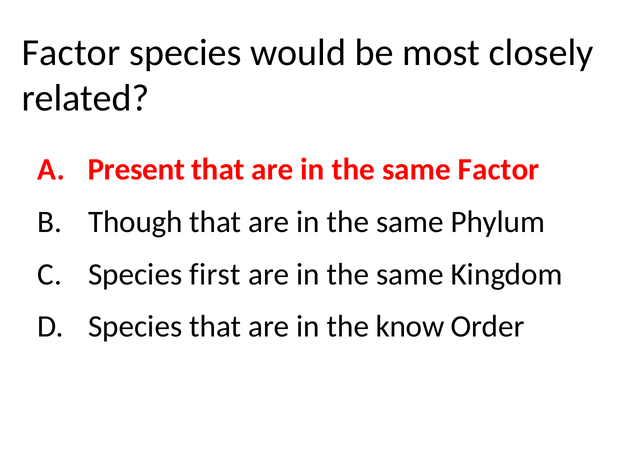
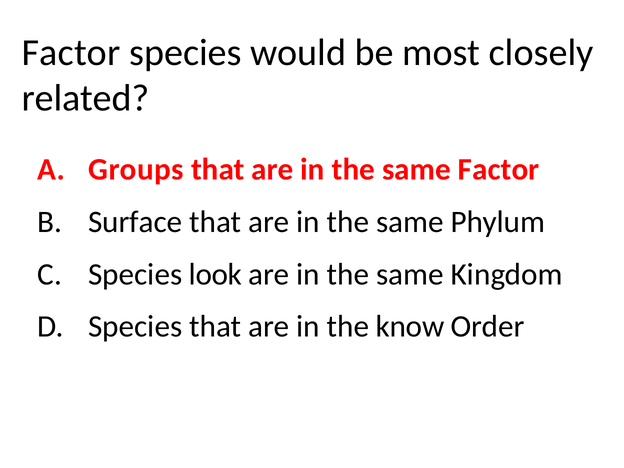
Present: Present -> Groups
Though: Though -> Surface
first: first -> look
